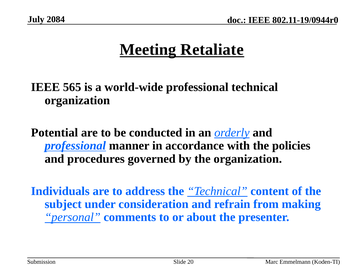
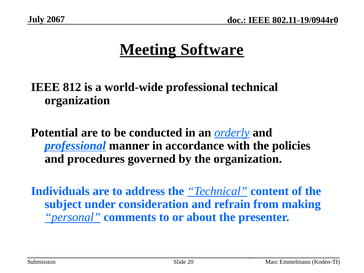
2084: 2084 -> 2067
Retaliate: Retaliate -> Software
565: 565 -> 812
